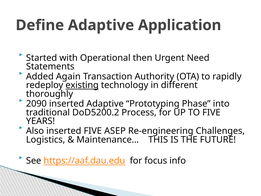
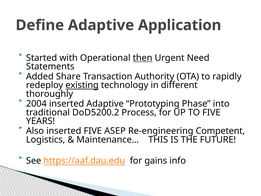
then underline: none -> present
Again: Again -> Share
2090: 2090 -> 2004
Challenges: Challenges -> Competent
focus: focus -> gains
